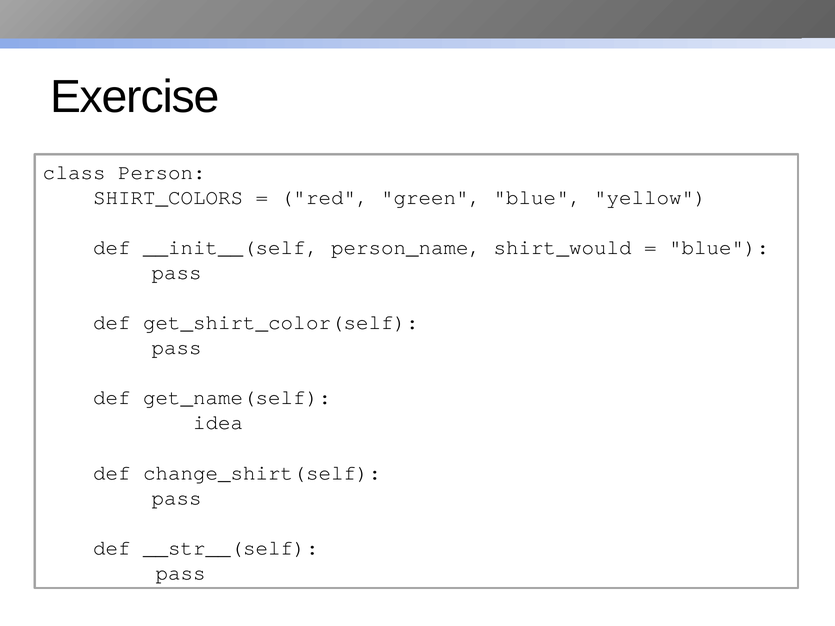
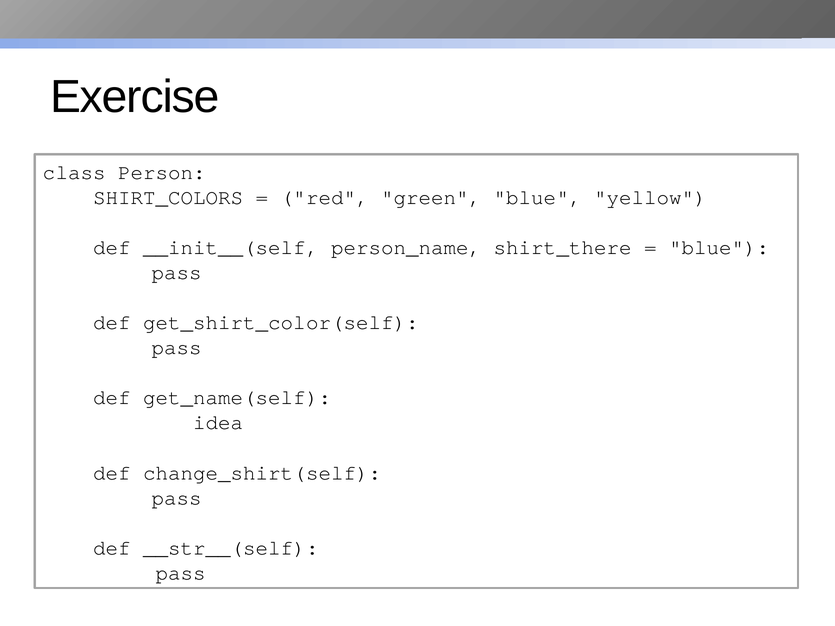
shirt_would: shirt_would -> shirt_there
